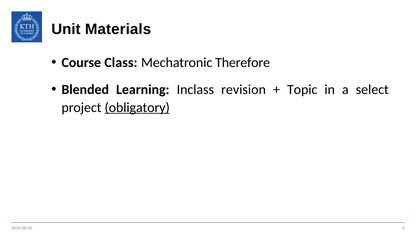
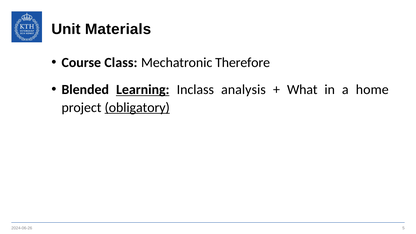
Learning underline: none -> present
revision: revision -> analysis
Topic: Topic -> What
select: select -> home
